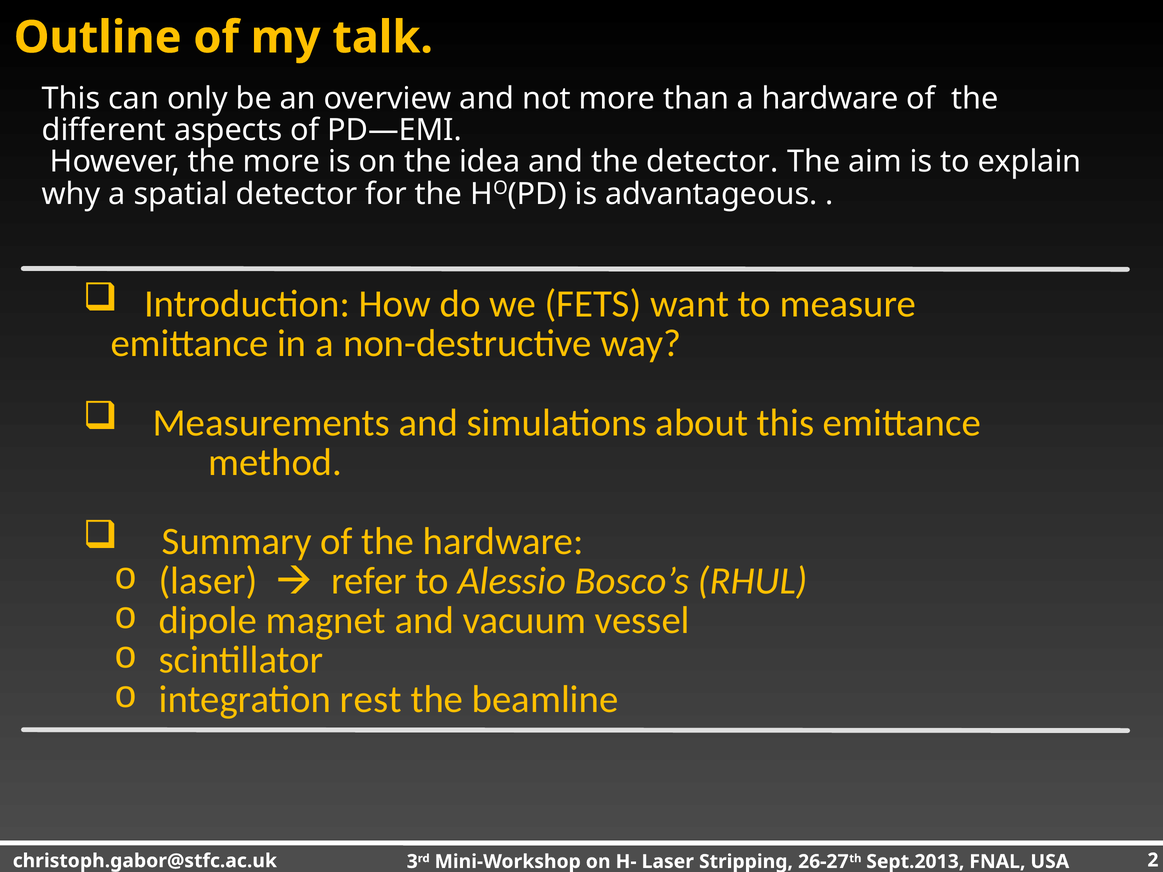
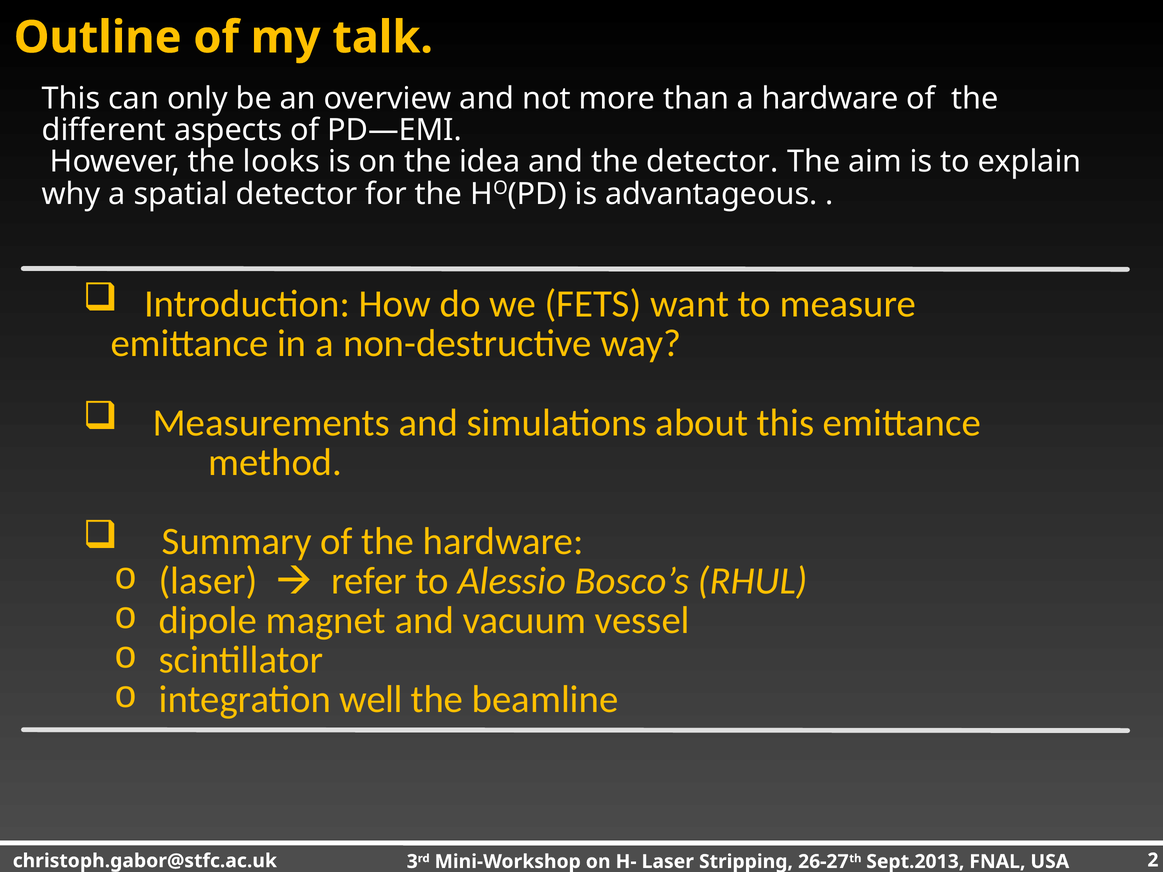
the more: more -> looks
rest: rest -> well
